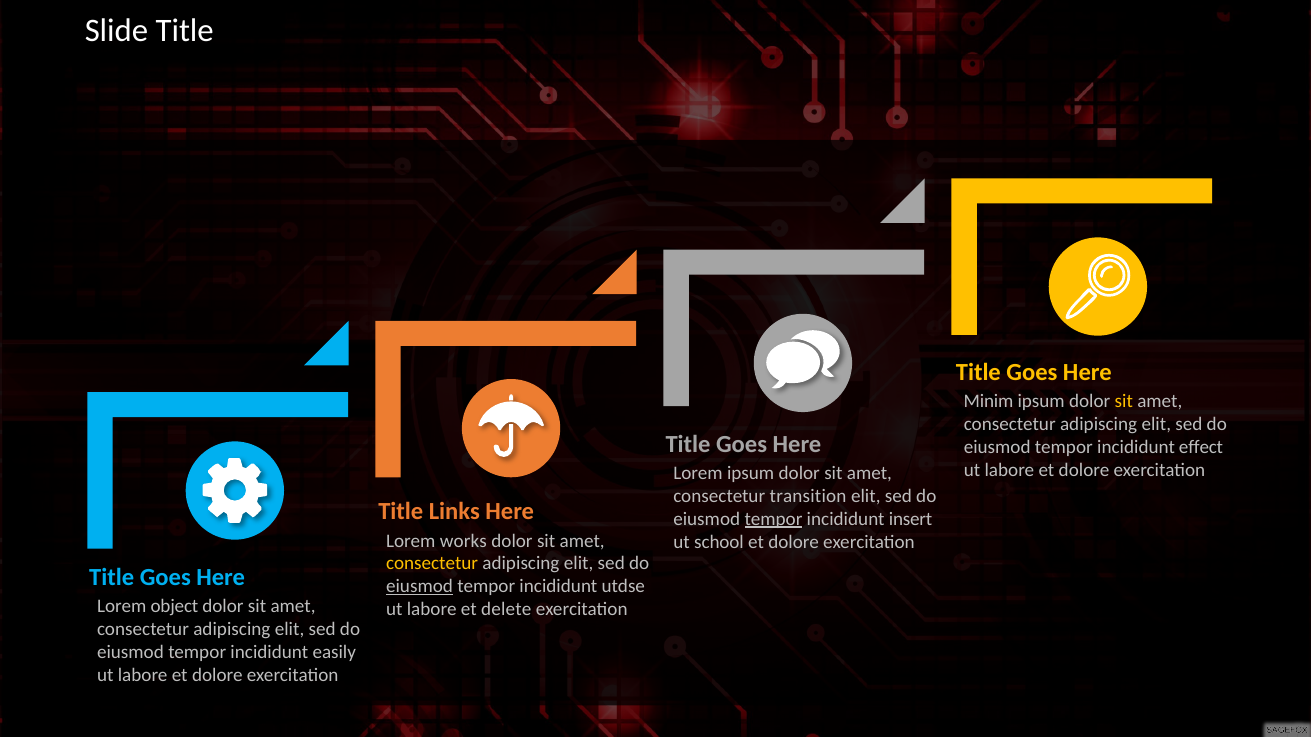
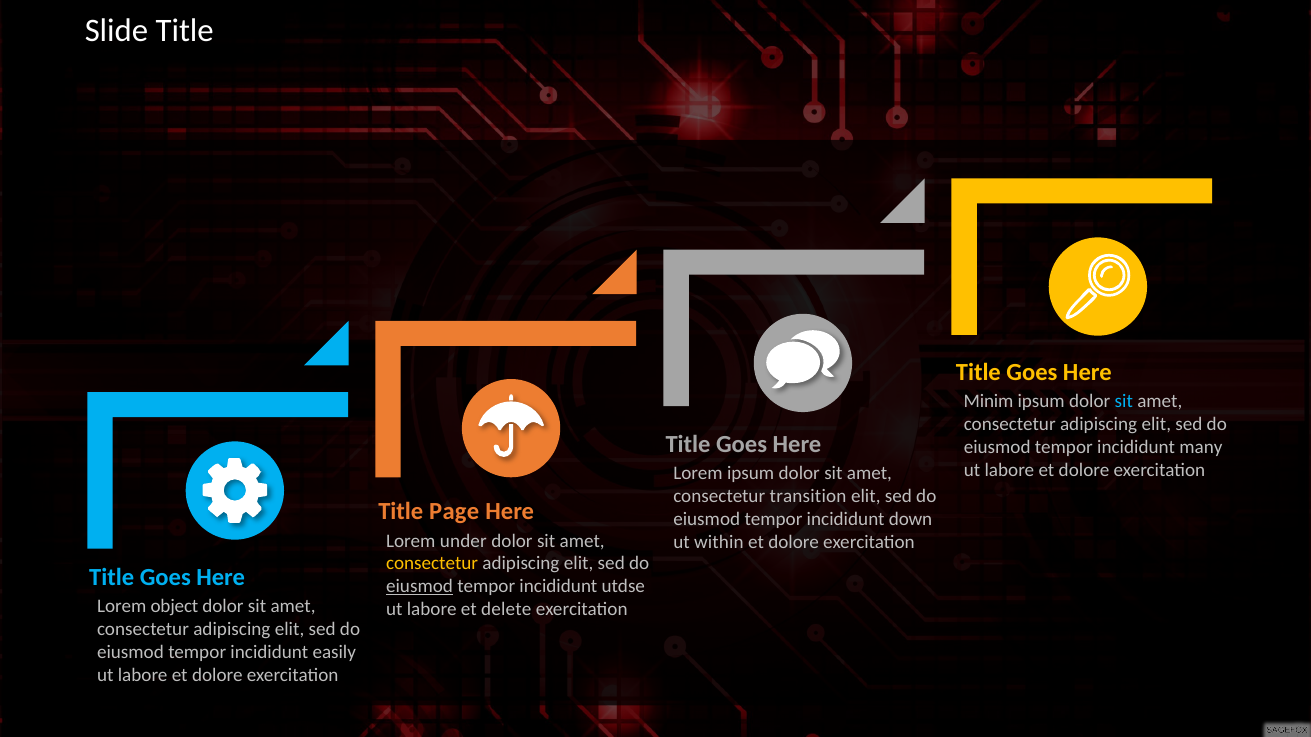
sit at (1124, 402) colour: yellow -> light blue
effect: effect -> many
Links: Links -> Page
tempor at (773, 519) underline: present -> none
insert: insert -> down
works: works -> under
school: school -> within
